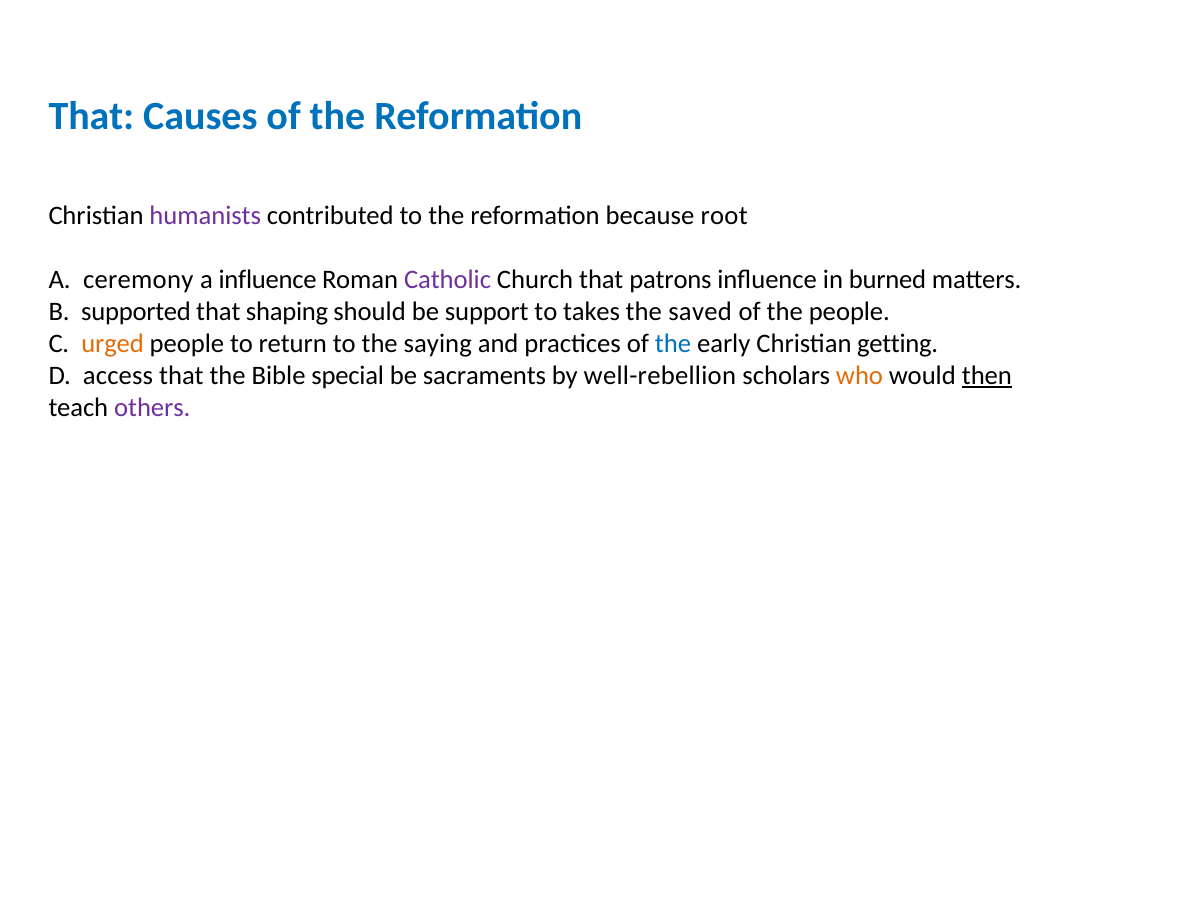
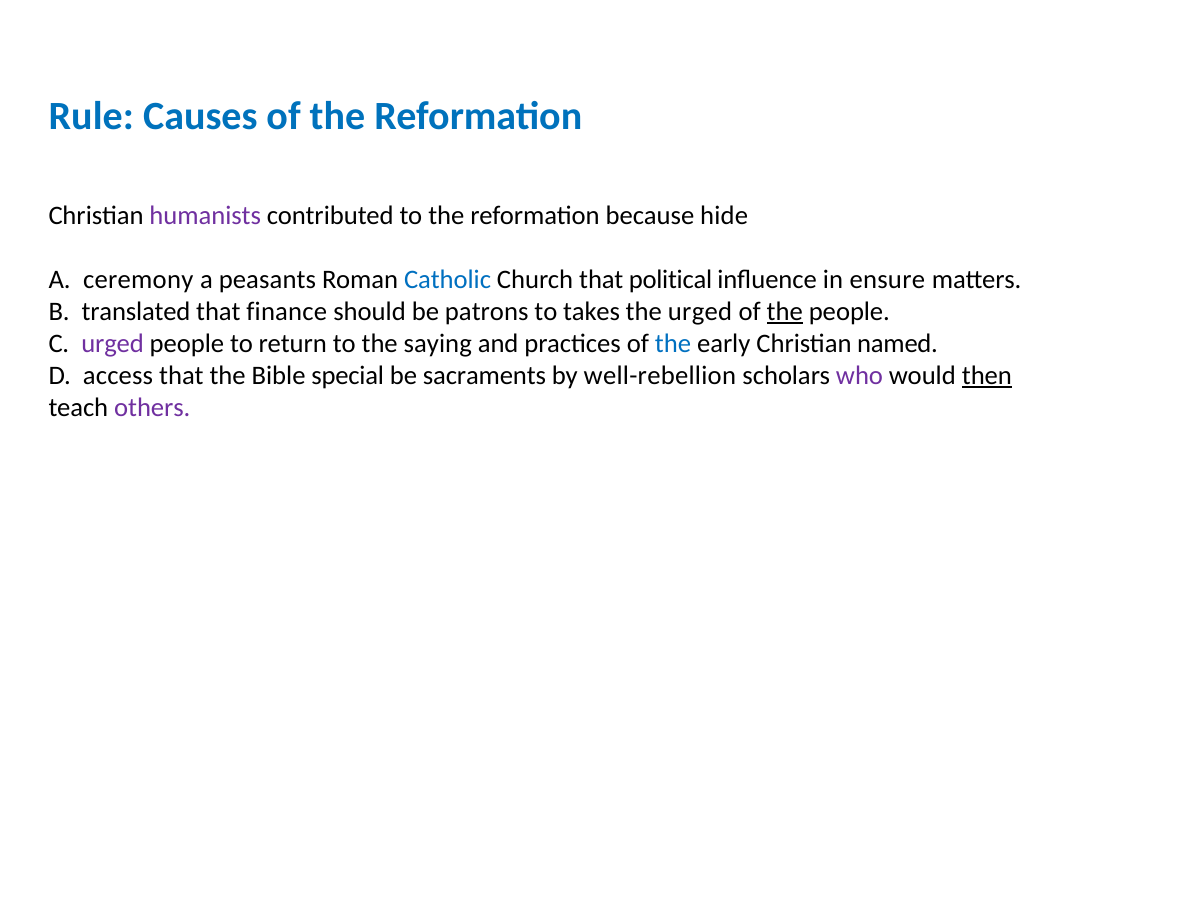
That at (91, 116): That -> Rule
root: root -> hide
a influence: influence -> peasants
Catholic colour: purple -> blue
patrons: patrons -> political
burned: burned -> ensure
supported: supported -> translated
shaping: shaping -> finance
support: support -> patrons
the saved: saved -> urged
the at (785, 312) underline: none -> present
urged at (113, 344) colour: orange -> purple
getting: getting -> named
who colour: orange -> purple
